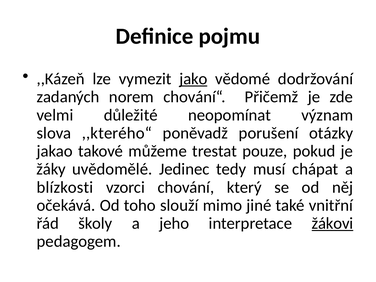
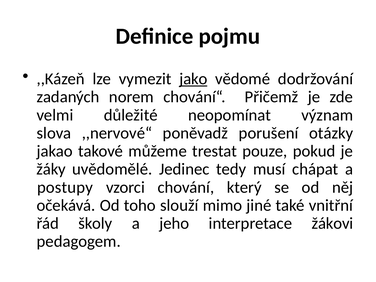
,,kterého“: ,,kterého“ -> ,,nervové“
blízkosti: blízkosti -> postupy
žákovi underline: present -> none
